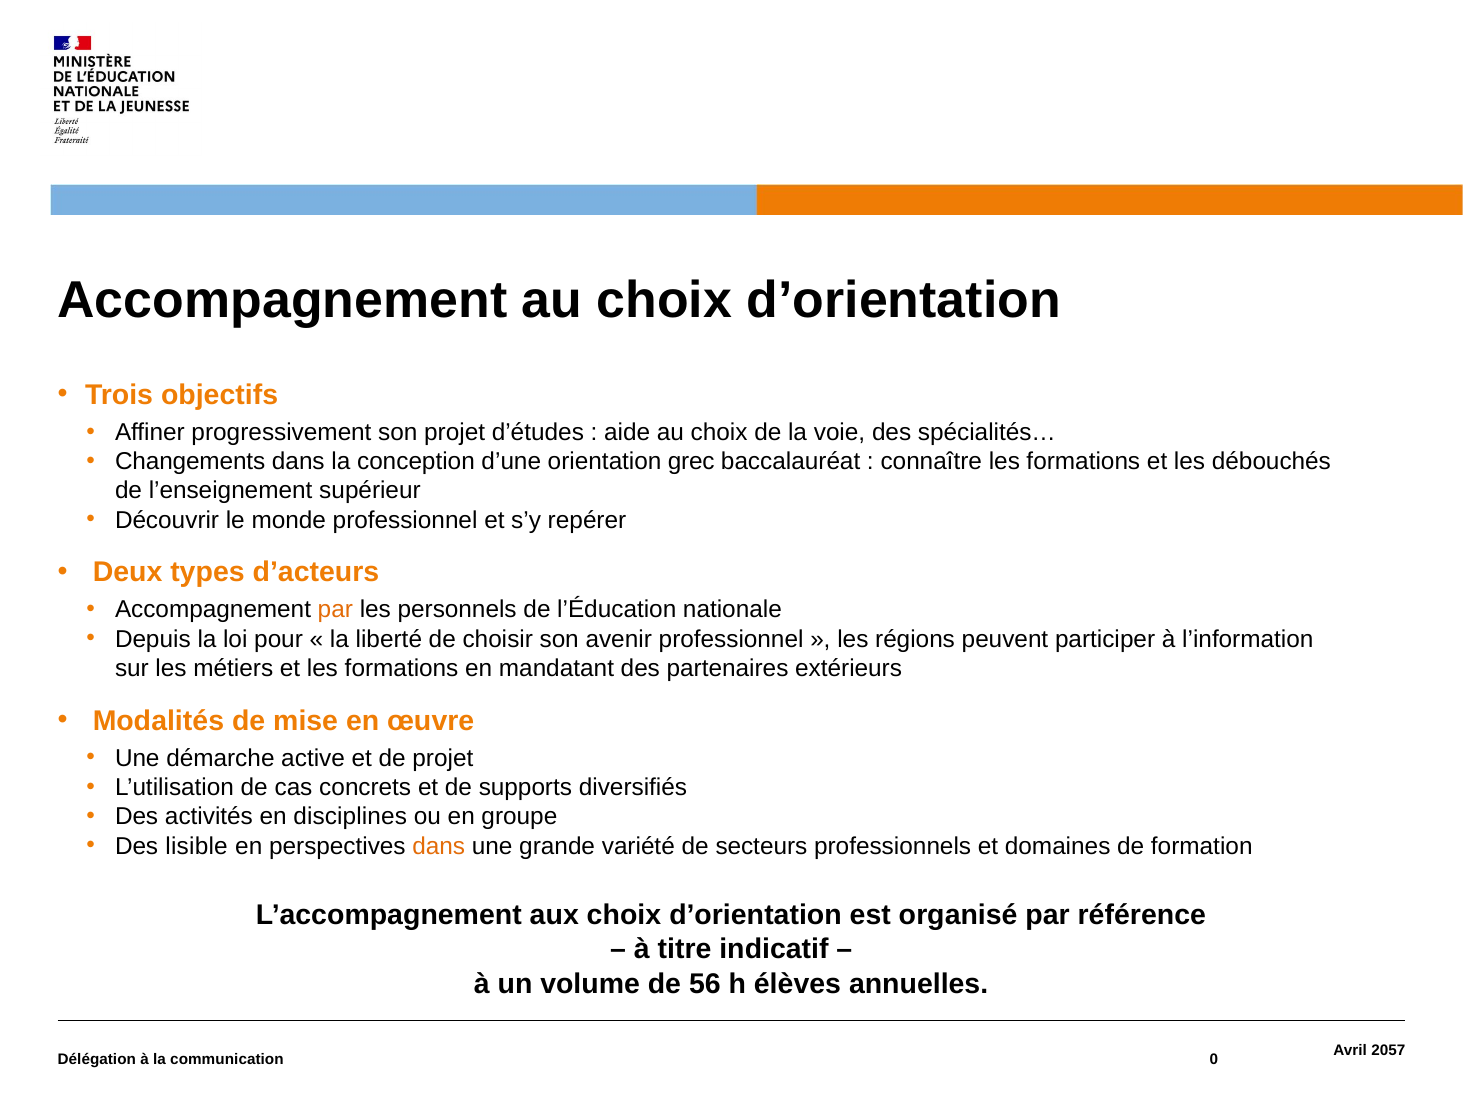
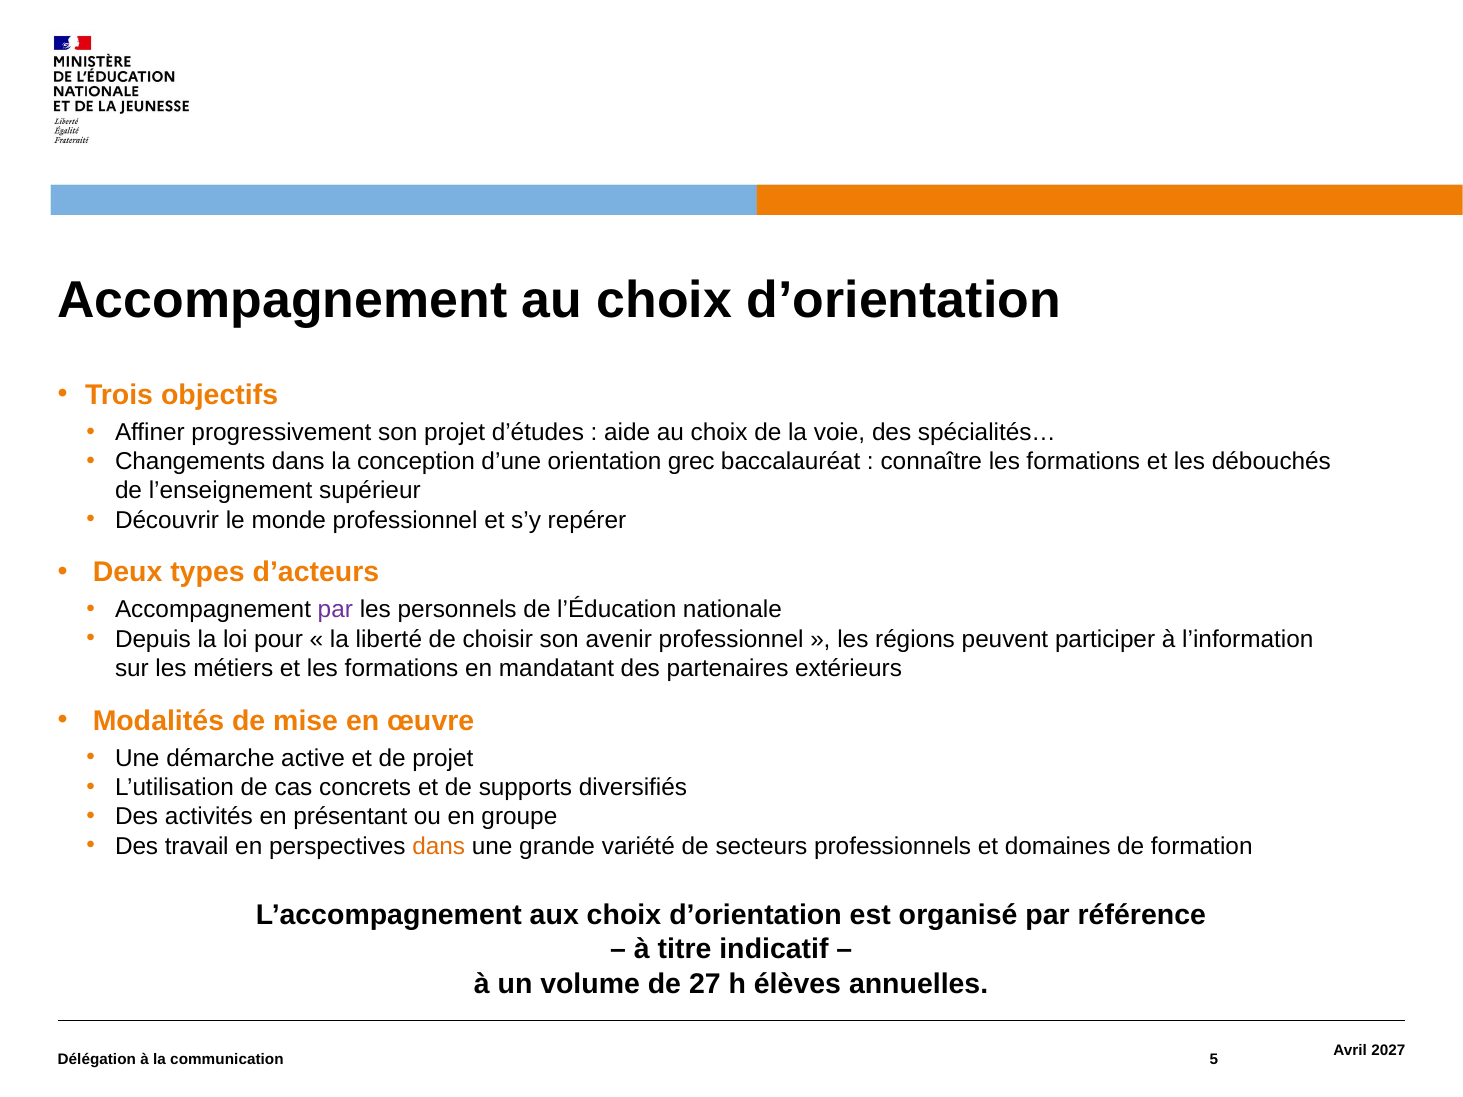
par at (335, 610) colour: orange -> purple
disciplines: disciplines -> présentant
lisible: lisible -> travail
56: 56 -> 27
2057: 2057 -> 2027
0: 0 -> 5
